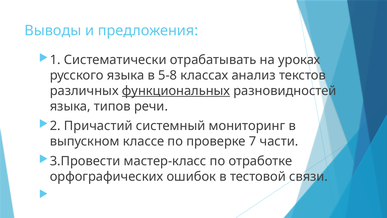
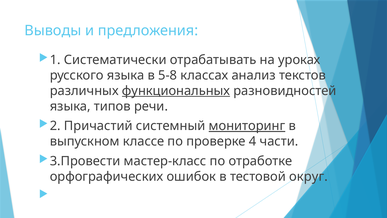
мониторинг underline: none -> present
7: 7 -> 4
связи: связи -> округ
